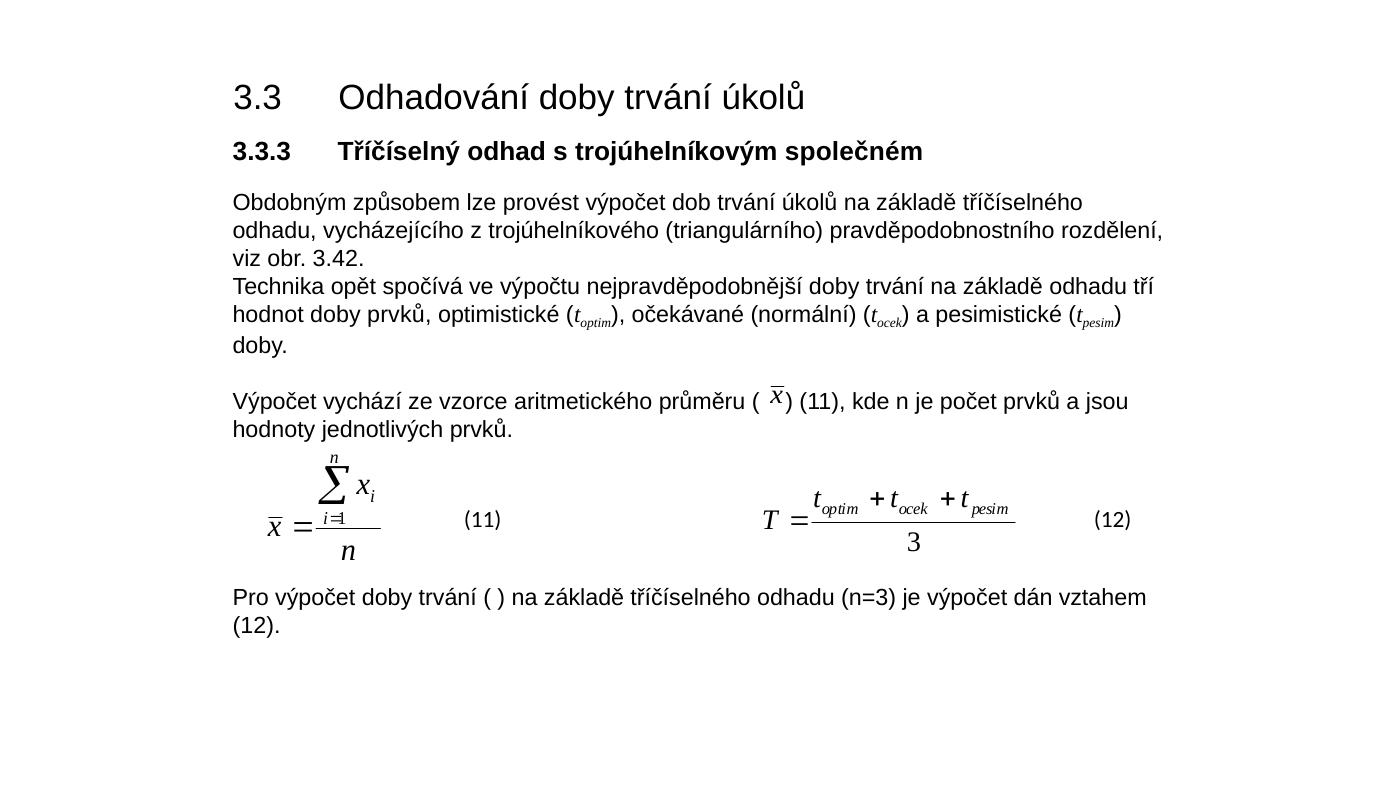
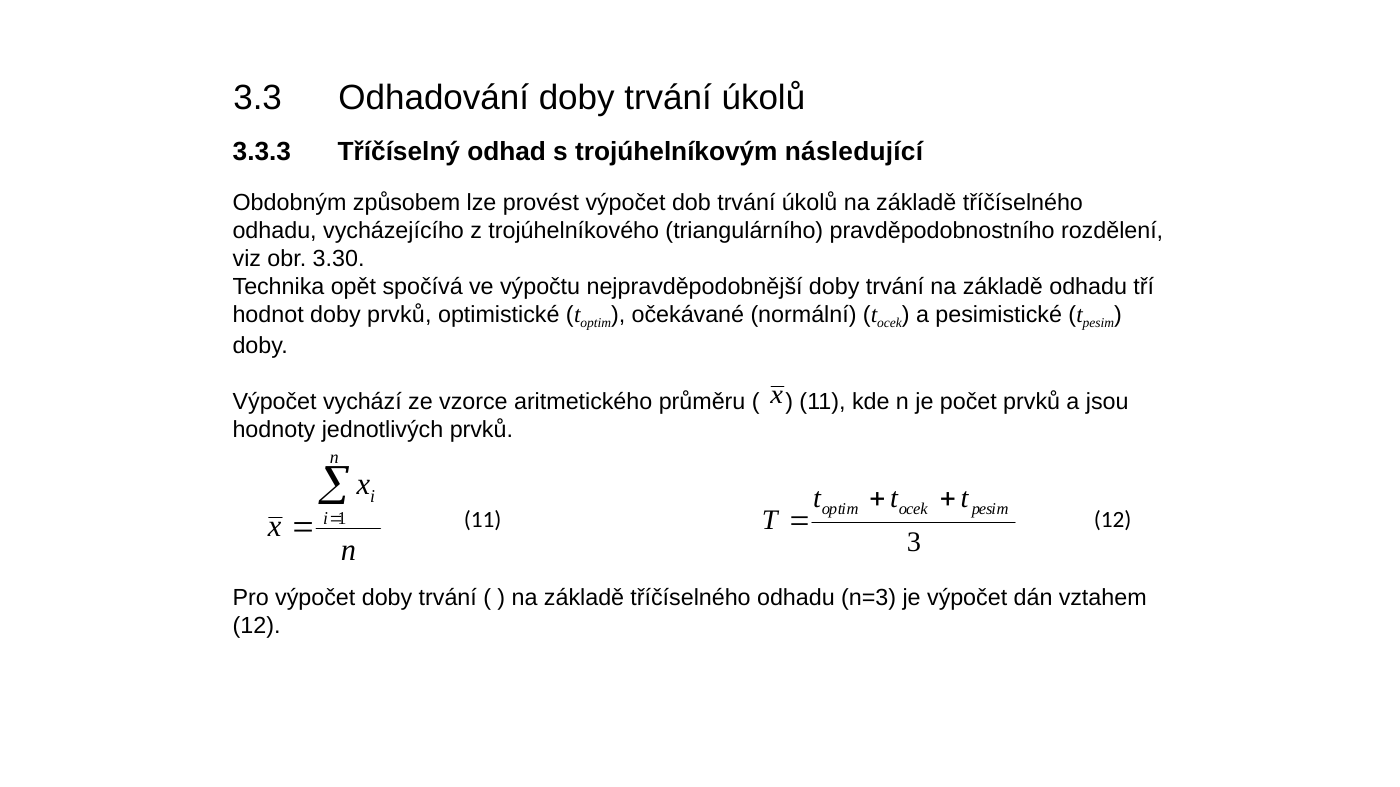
společném: společném -> následující
3.42: 3.42 -> 3.30
